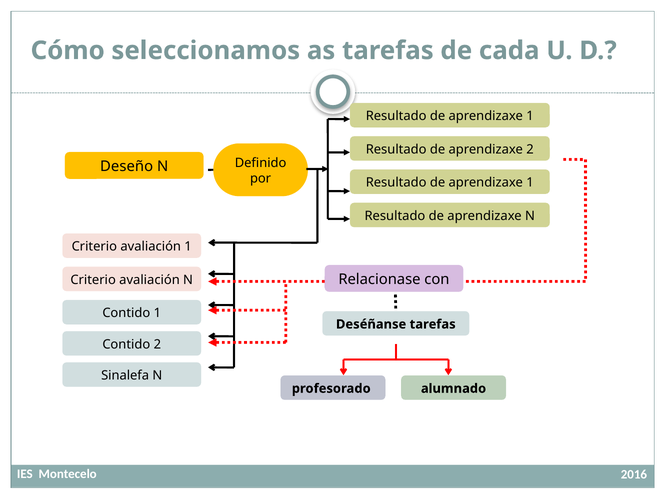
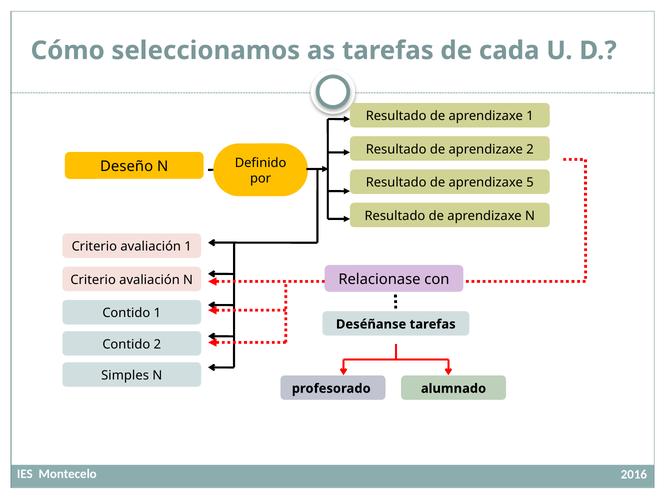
1 at (530, 183): 1 -> 5
Sinalefa: Sinalefa -> Simples
